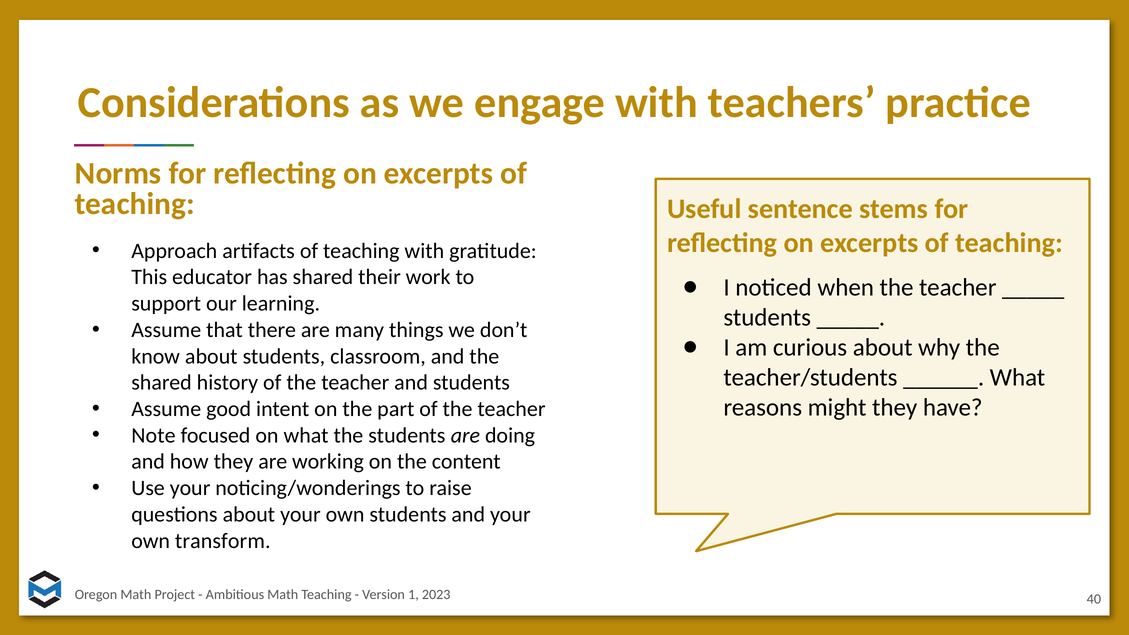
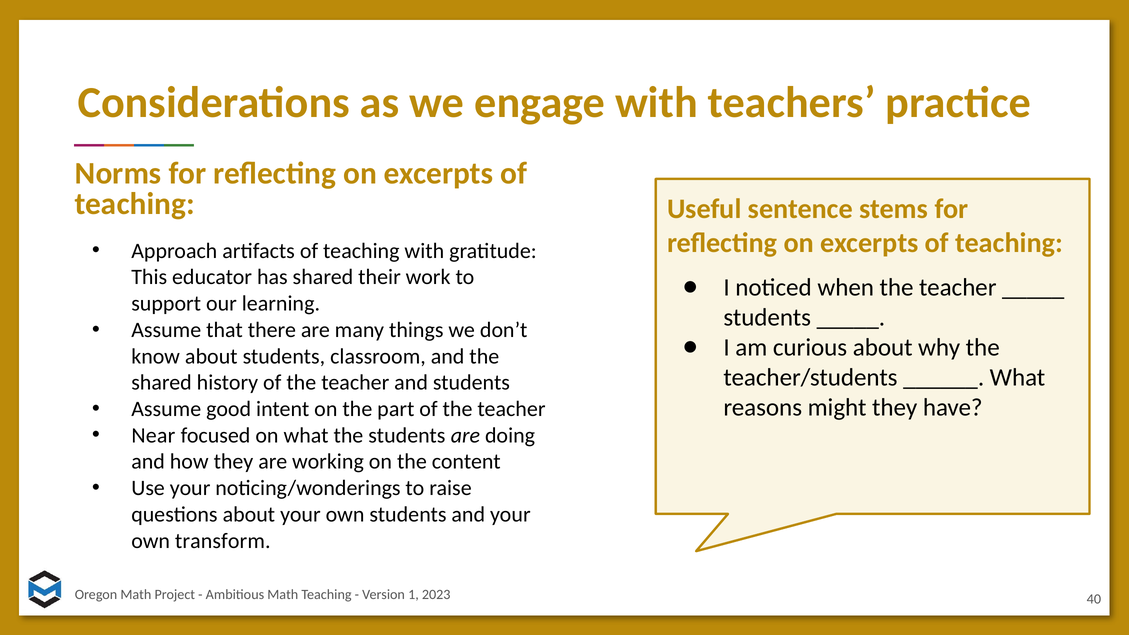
Note: Note -> Near
